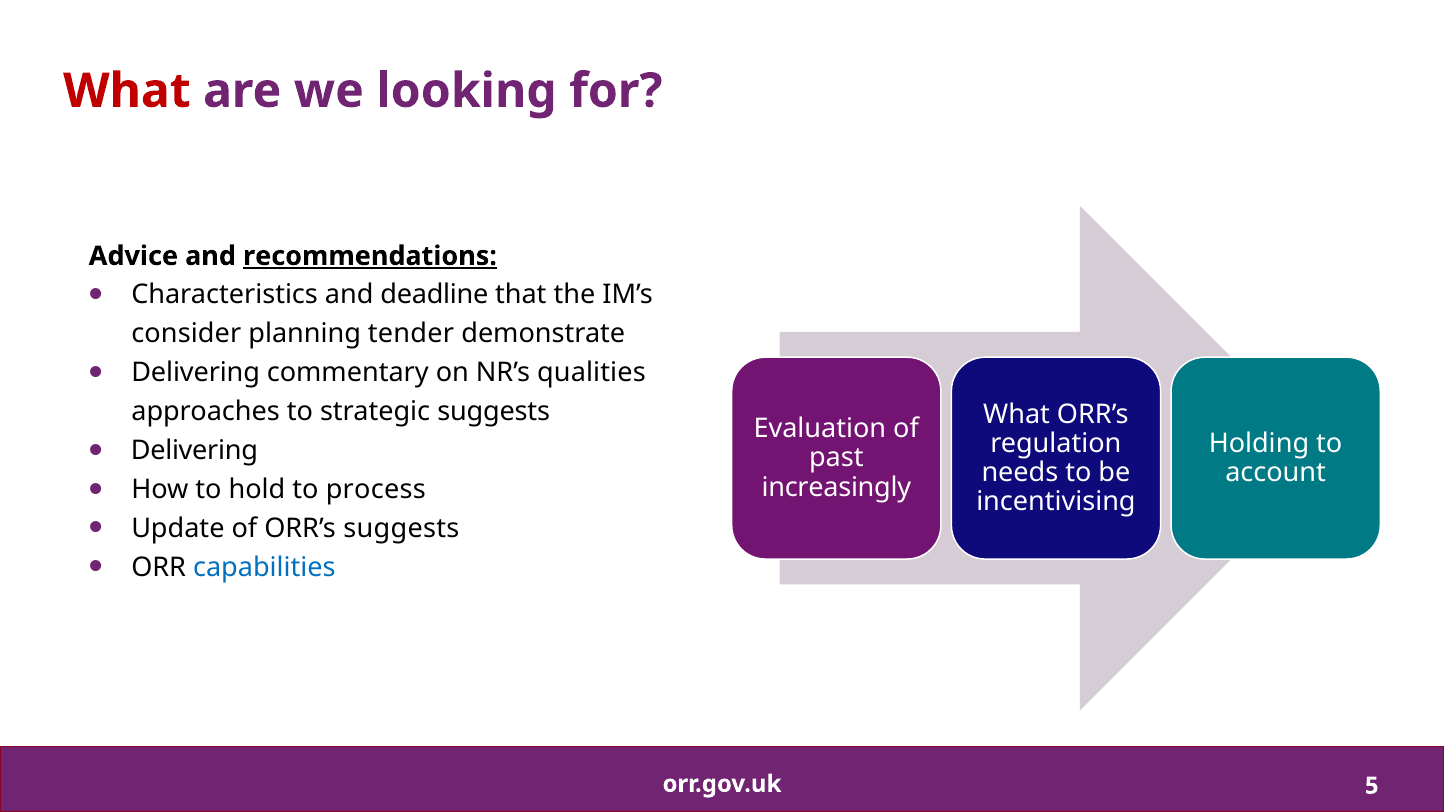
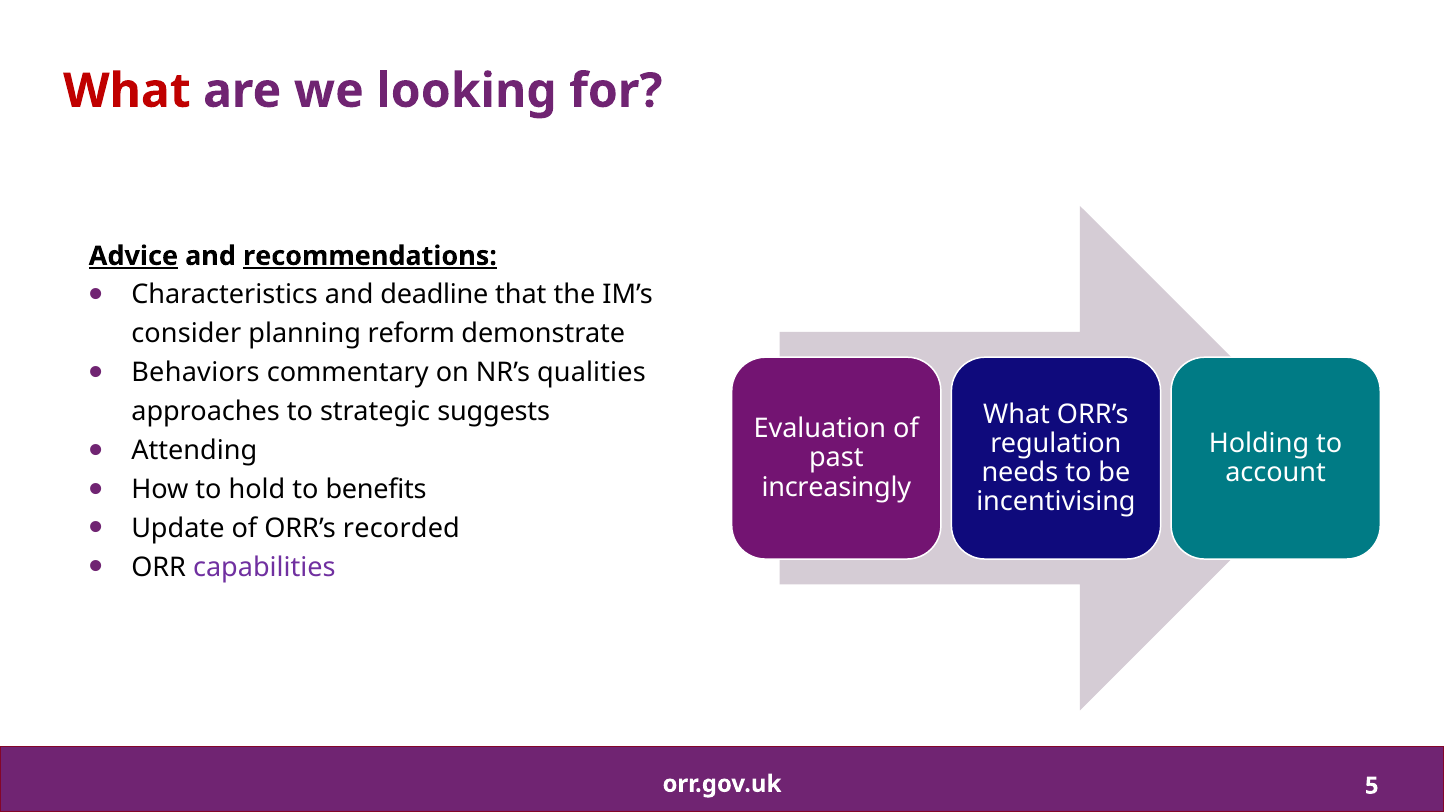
Advice underline: none -> present
tender: tender -> reform
Delivering at (196, 373): Delivering -> Behaviors
Delivering at (194, 451): Delivering -> Attending
process: process -> benefits
ORR’s suggests: suggests -> recorded
capabilities colour: blue -> purple
